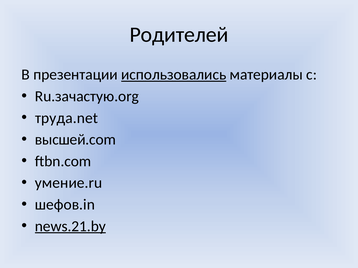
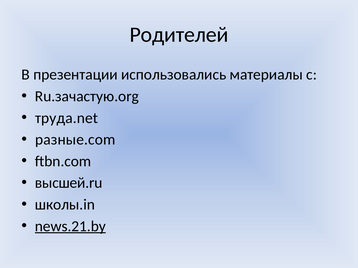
использовались underline: present -> none
высшей.com: высшей.com -> разные.com
умение.ru: умение.ru -> высшей.ru
шефов.in: шефов.in -> школы.in
